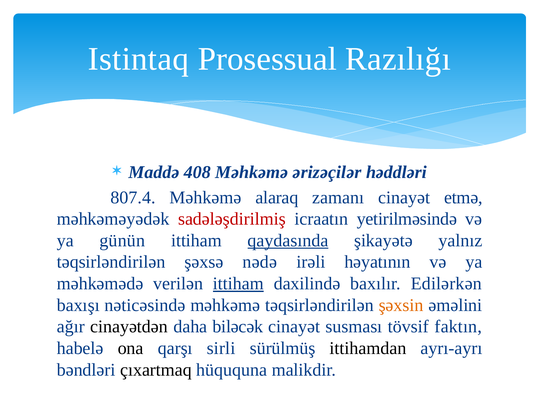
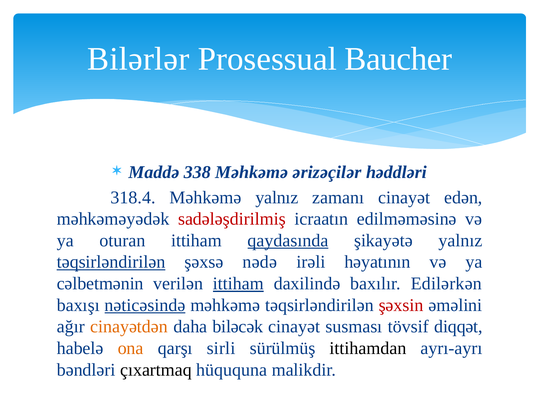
Istintaq: Istintaq -> Bilərlər
Razılığı: Razılığı -> Baucher
408: 408 -> 338
807.4: 807.4 -> 318.4
Məhkəmə alaraq: alaraq -> yalnız
etmə: etmə -> edən
yetirilməsində: yetirilməsində -> edilməməsinə
günün: günün -> oturan
təqsirləndirilən at (111, 262) underline: none -> present
məhkəmədə: məhkəmədə -> cəlbetmənin
nəticəsində underline: none -> present
şəxsin colour: orange -> red
cinayətdən colour: black -> orange
faktın: faktın -> diqqət
ona colour: black -> orange
